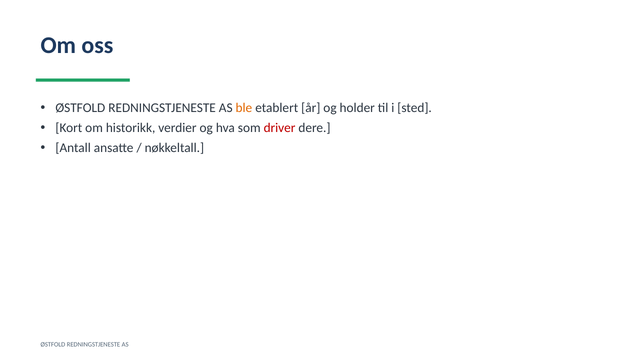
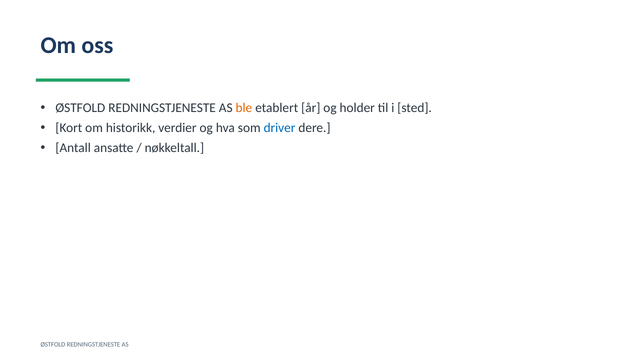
driver colour: red -> blue
